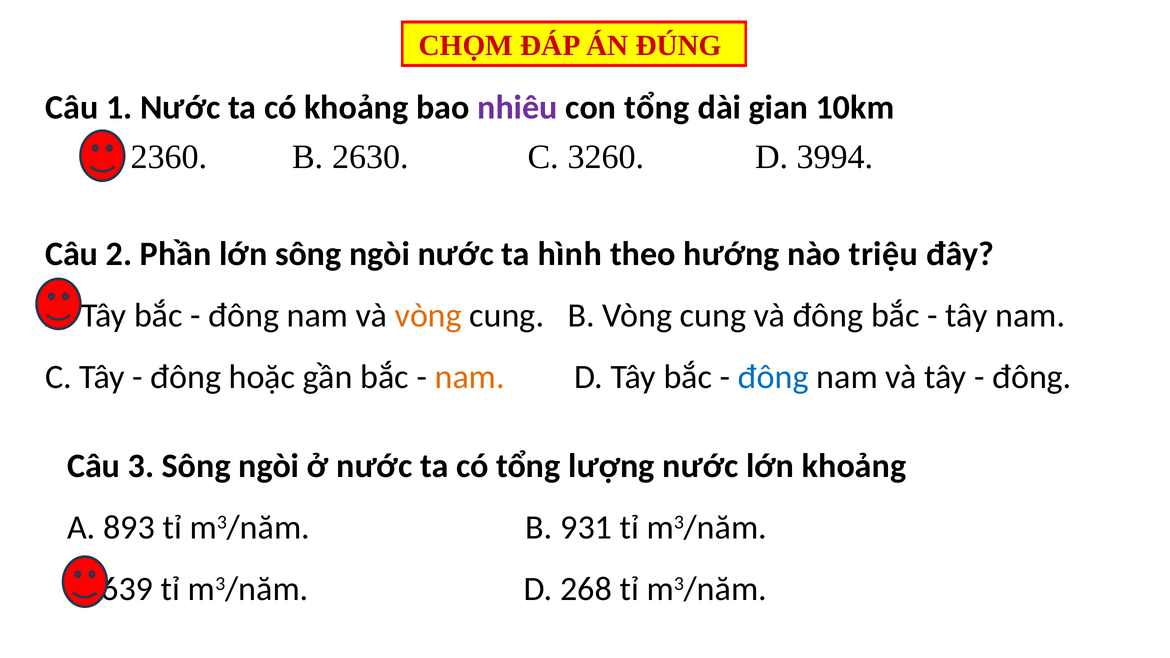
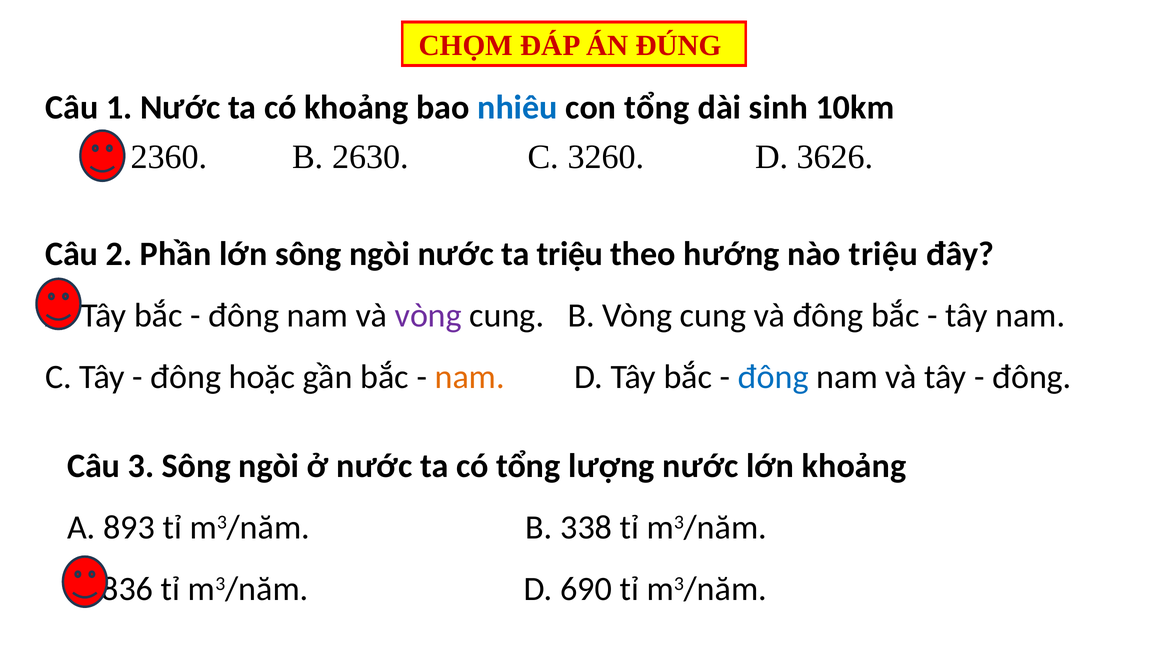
nhiêu colour: purple -> blue
gian: gian -> sinh
3994: 3994 -> 3626
ta hình: hình -> triệu
vòng at (428, 316) colour: orange -> purple
931: 931 -> 338
639: 639 -> 836
268: 268 -> 690
